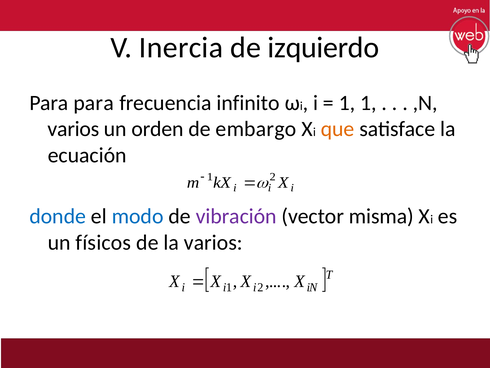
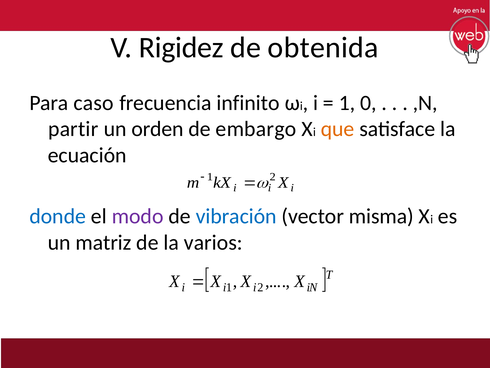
Inercia: Inercia -> Rigidez
izquierdo: izquierdo -> obtenida
Para para: para -> caso
1 1: 1 -> 0
varios at (73, 129): varios -> partir
modo colour: blue -> purple
vibración colour: purple -> blue
físicos: físicos -> matriz
